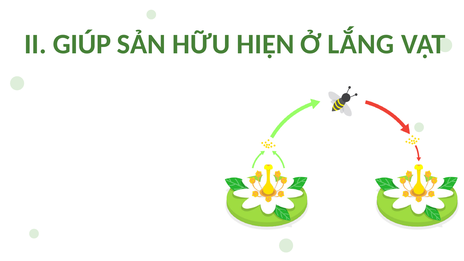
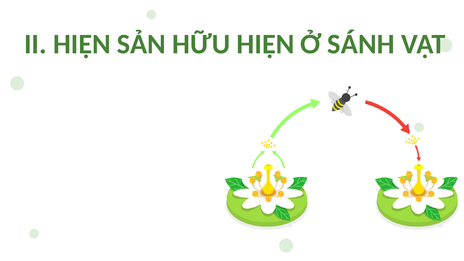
II GIÚP: GIÚP -> HIỆN
LẮNG: LẮNG -> SÁNH
